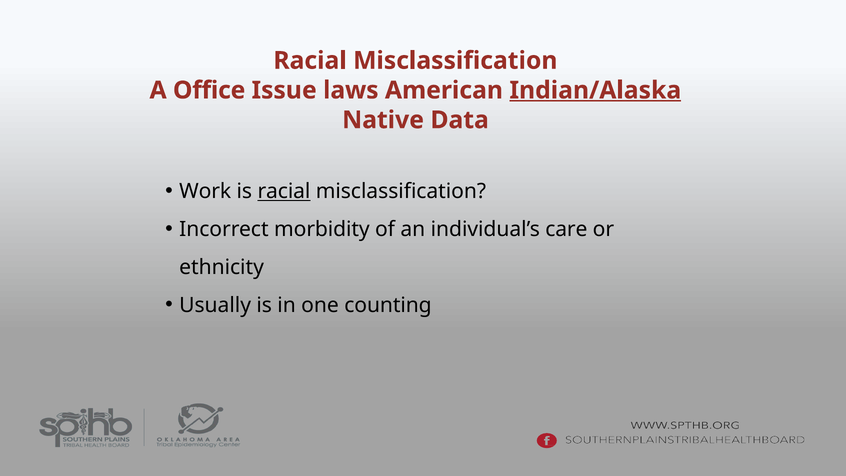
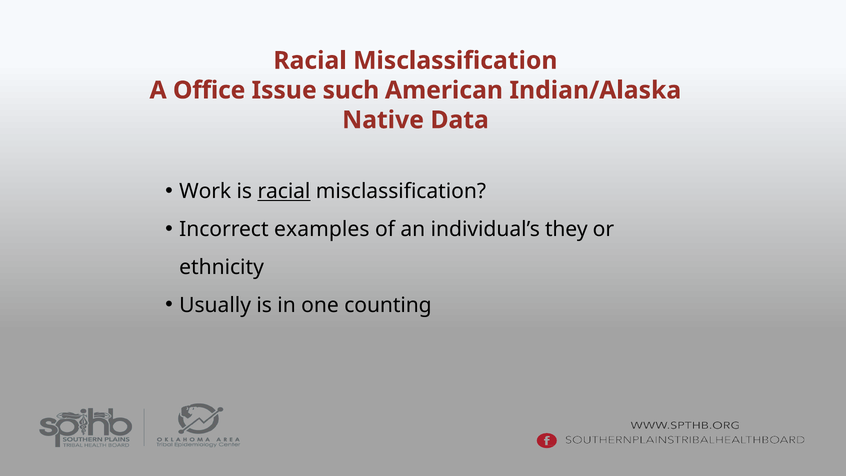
laws: laws -> such
Indian/Alaska underline: present -> none
morbidity: morbidity -> examples
care: care -> they
